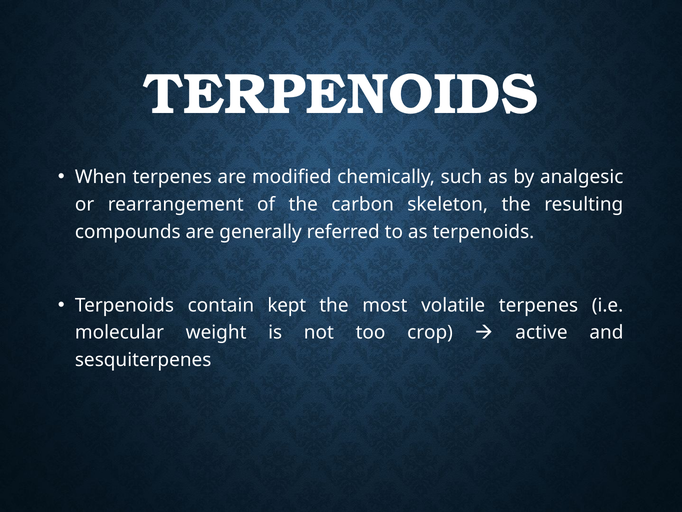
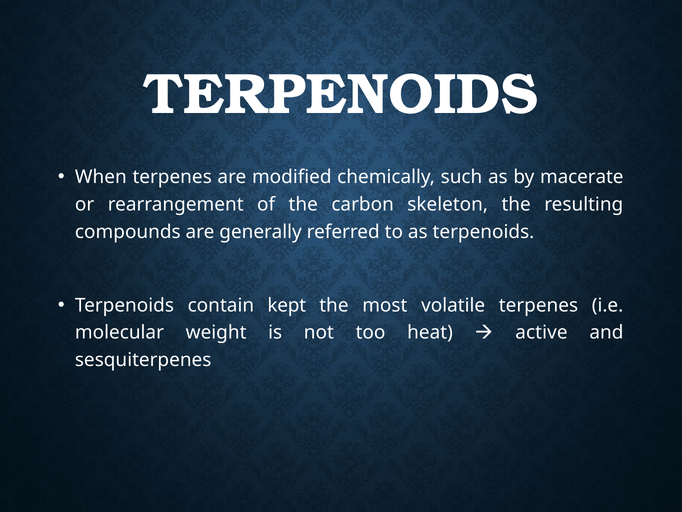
analgesic: analgesic -> macerate
crop: crop -> heat
